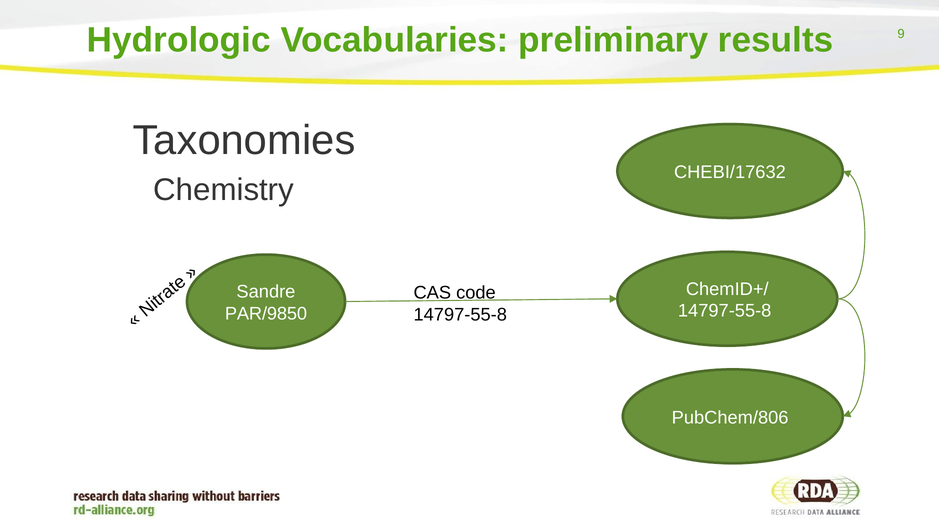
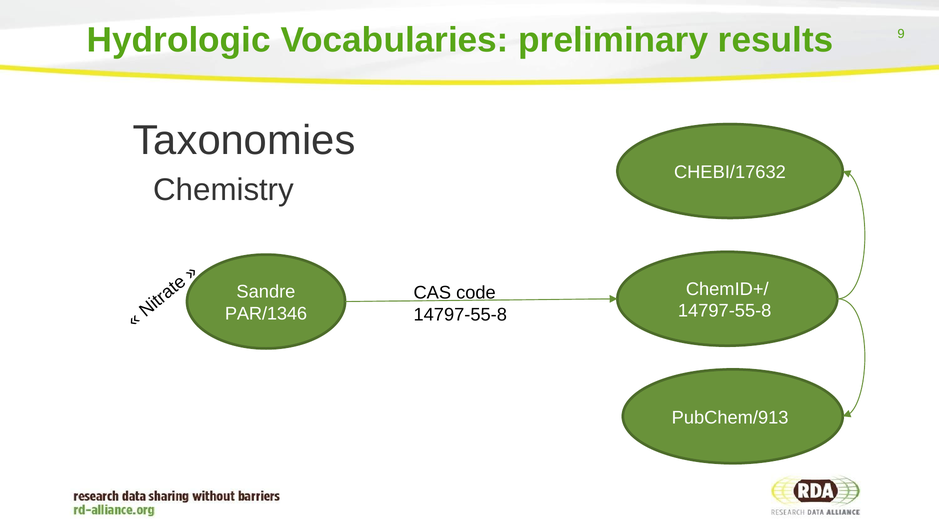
PAR/9850: PAR/9850 -> PAR/1346
PubChem/806: PubChem/806 -> PubChem/913
